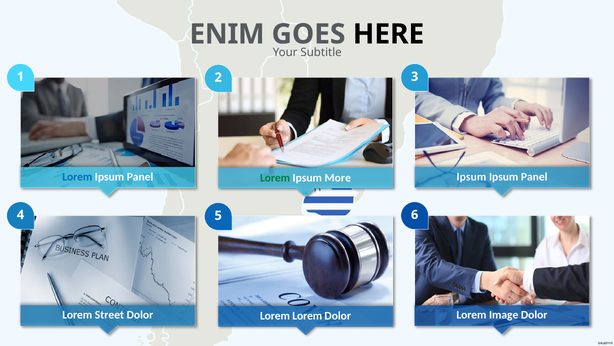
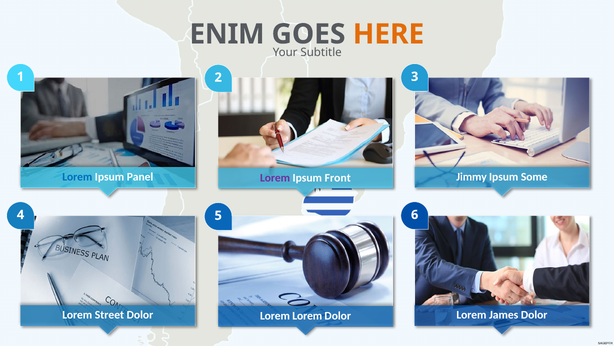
HERE colour: black -> orange
Ipsum at (471, 177): Ipsum -> Jimmy
Panel at (534, 177): Panel -> Some
Lorem at (275, 177) colour: green -> purple
More: More -> Front
Image: Image -> James
